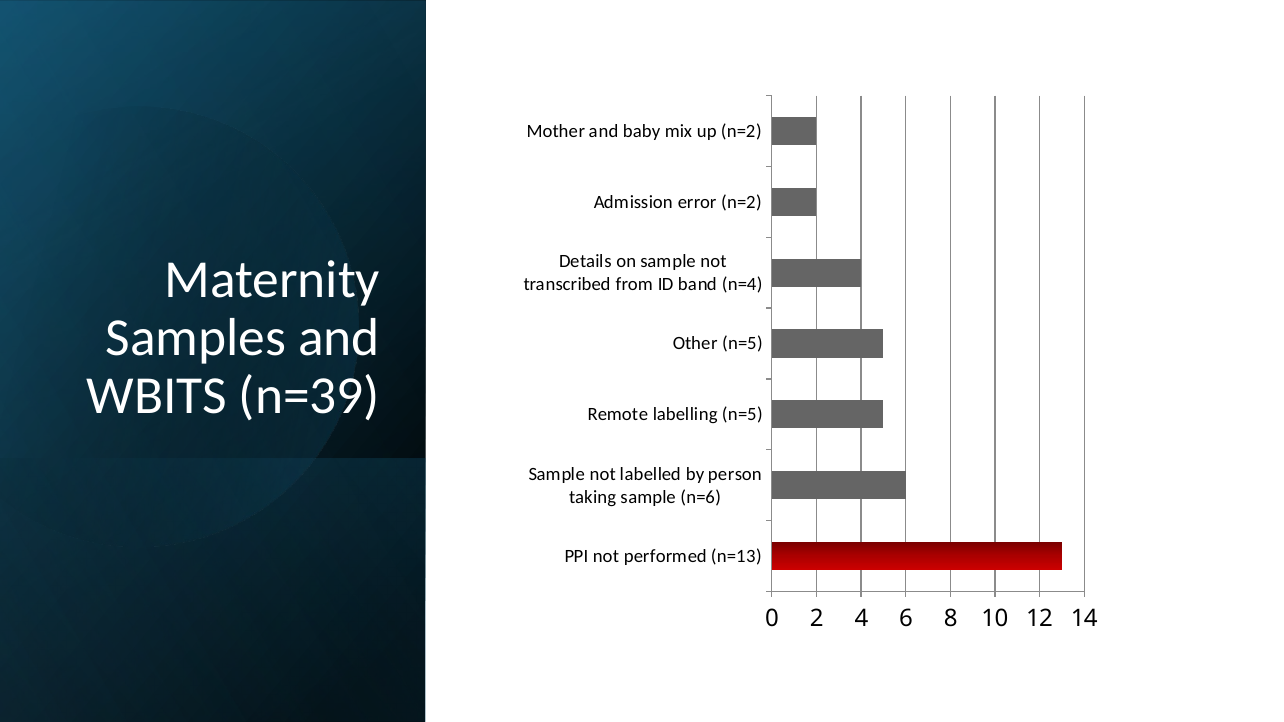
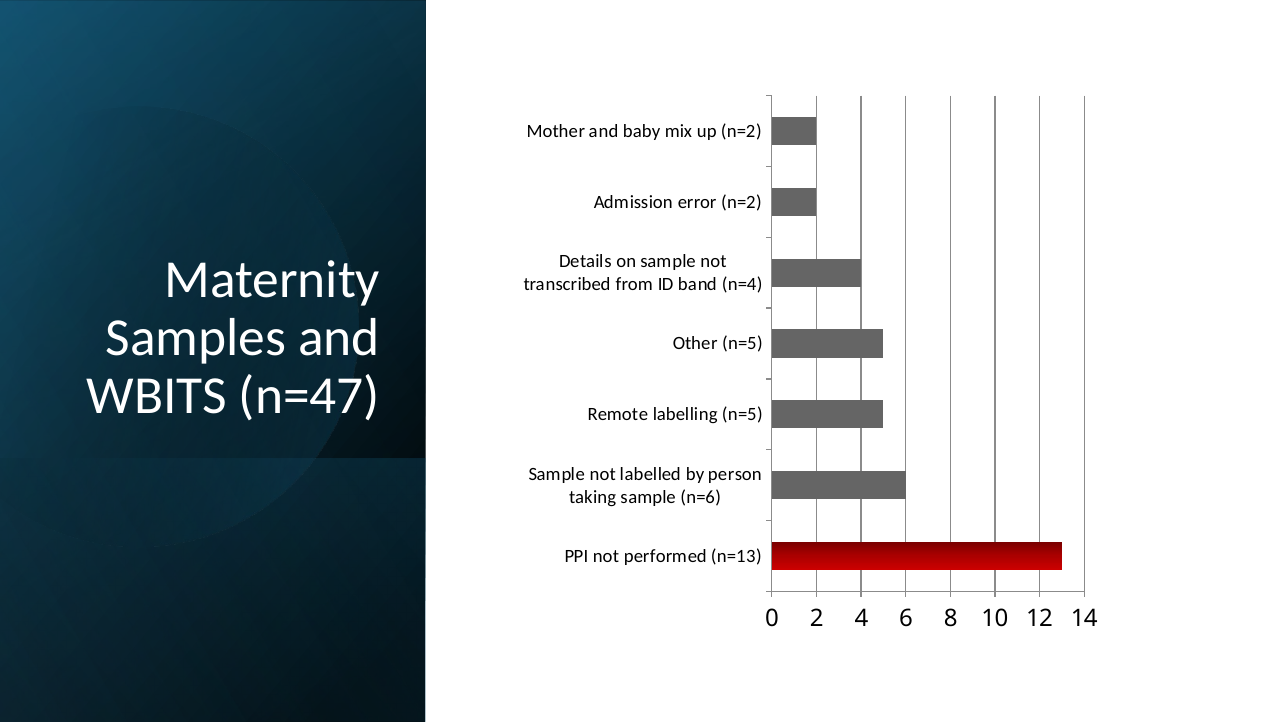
n=39: n=39 -> n=47
